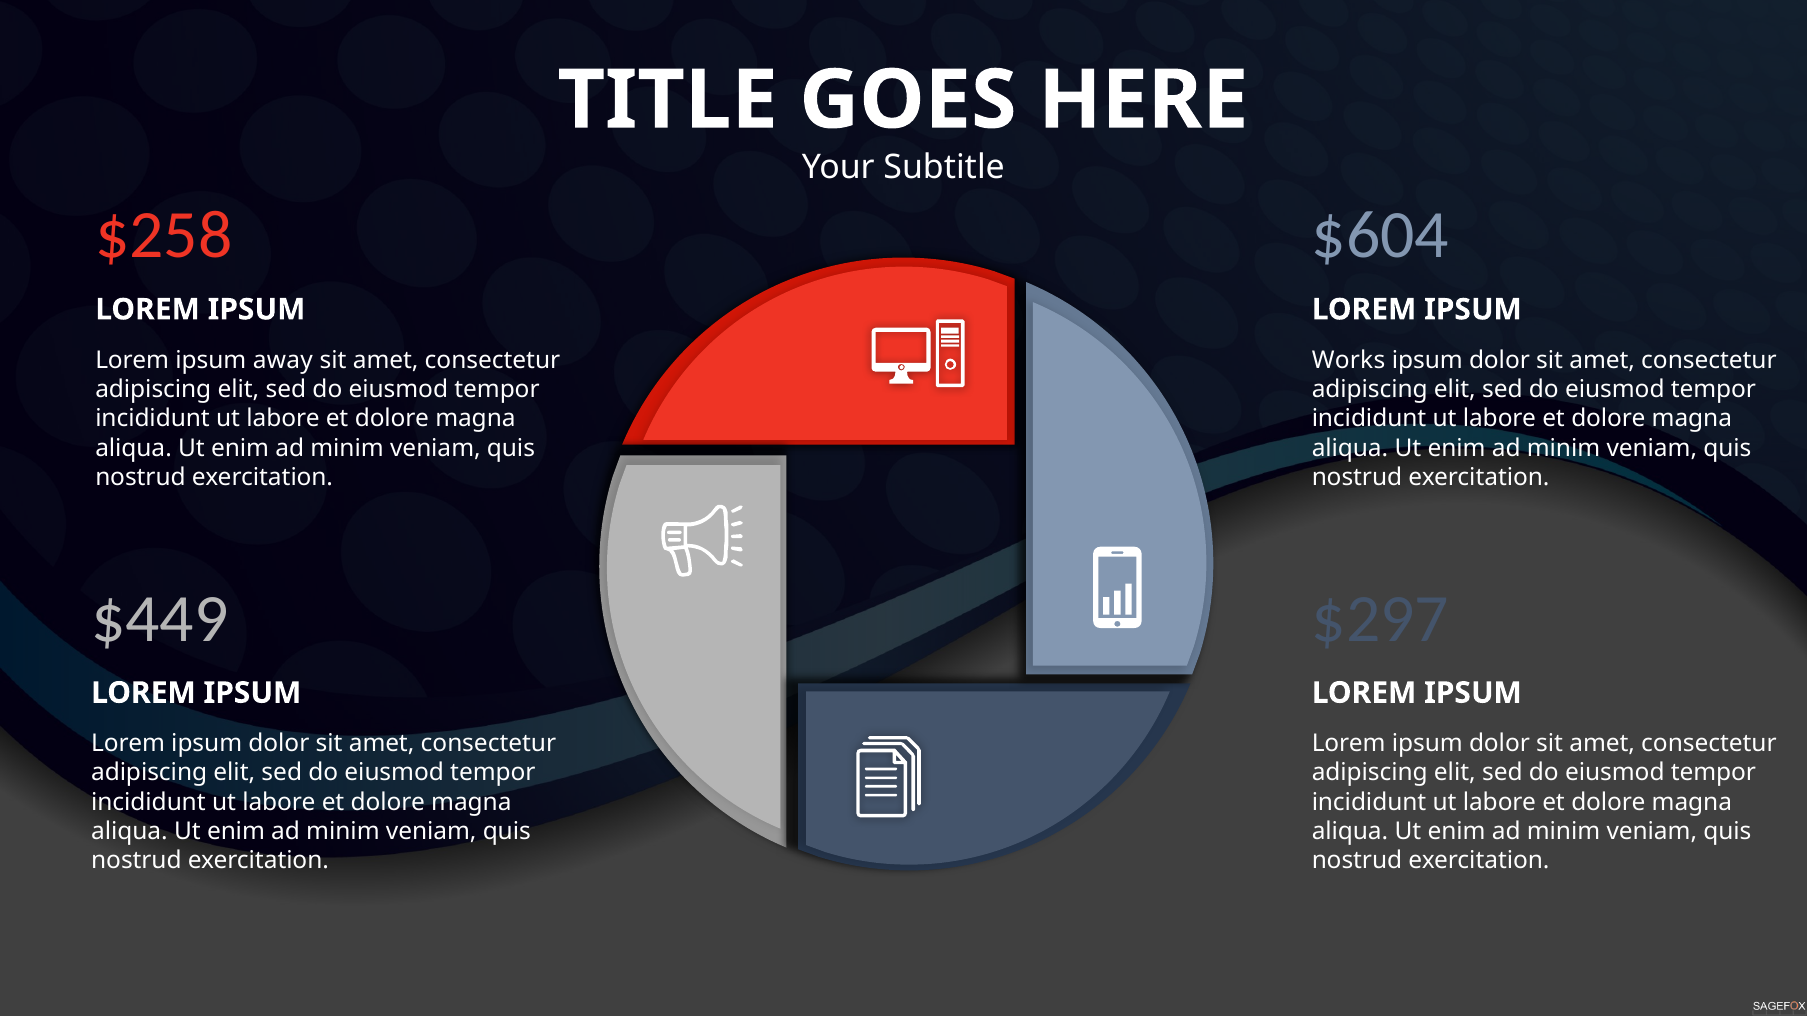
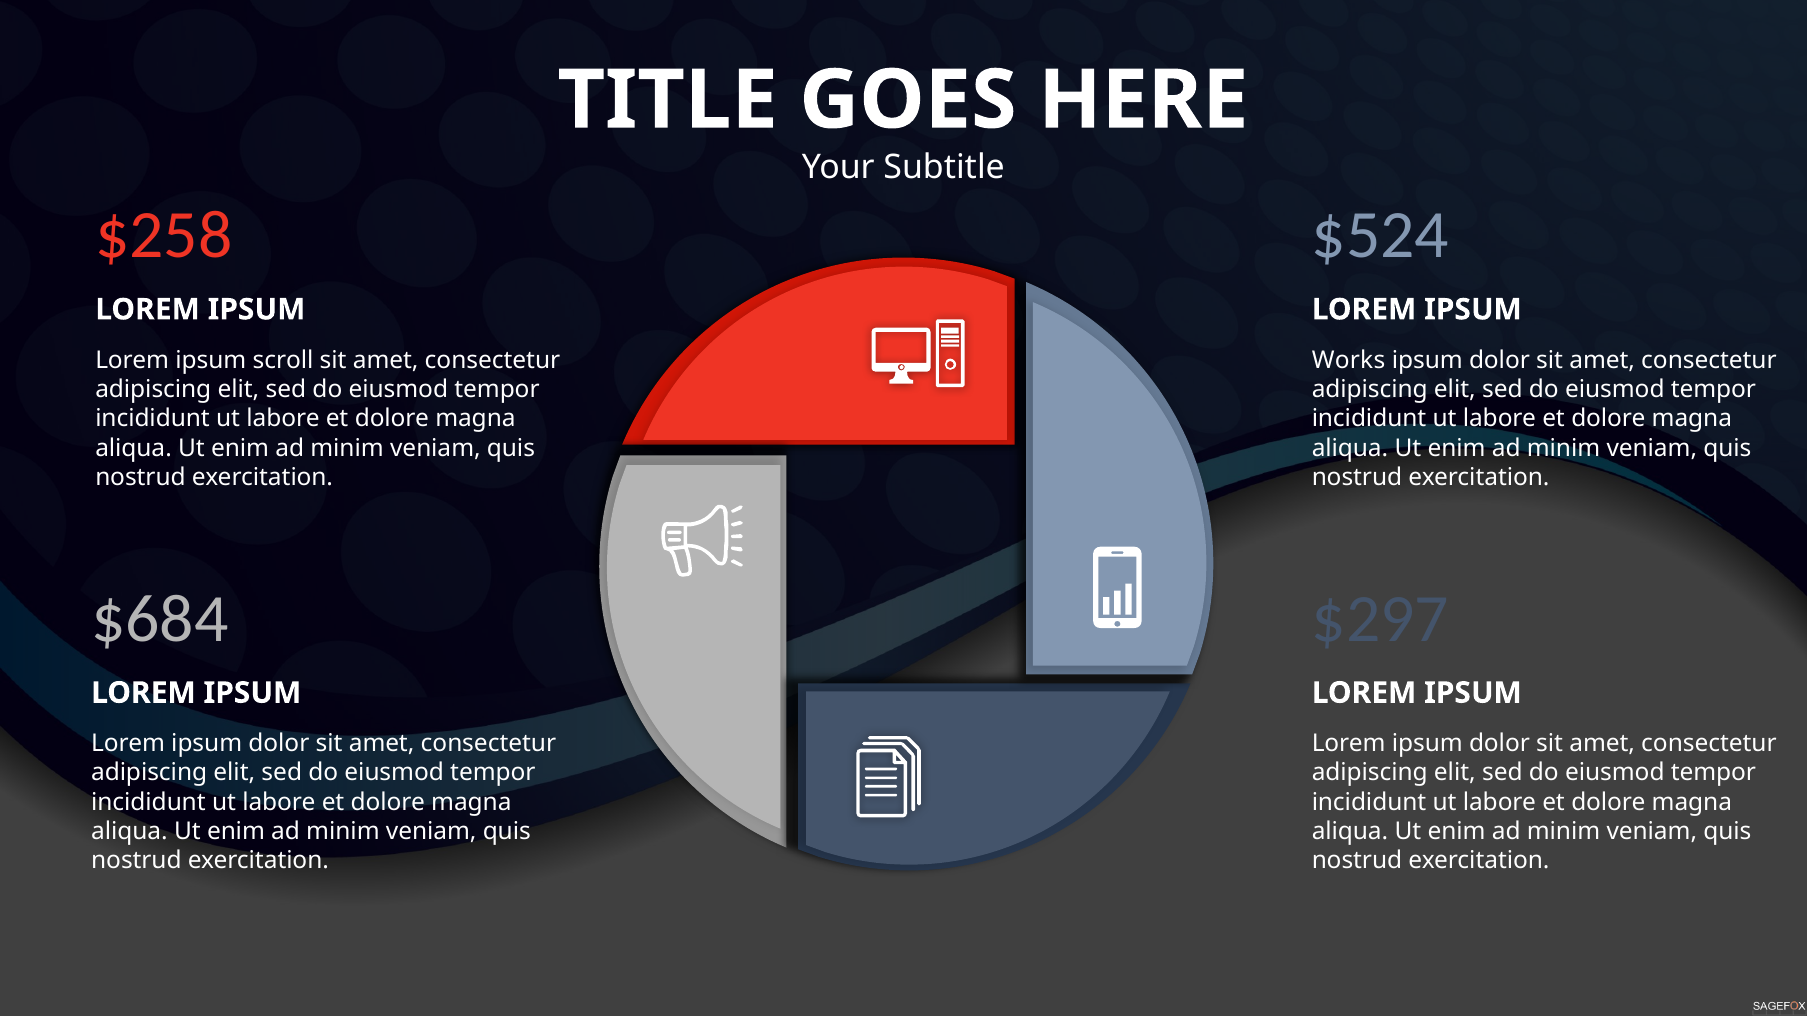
$604: $604 -> $524
away: away -> scroll
$449: $449 -> $684
